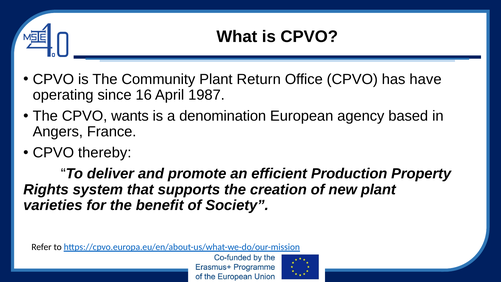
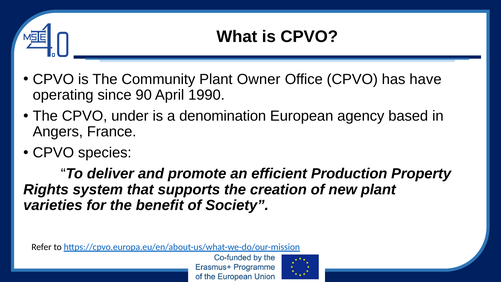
Return: Return -> Owner
16: 16 -> 90
1987: 1987 -> 1990
wants: wants -> under
thereby: thereby -> species
